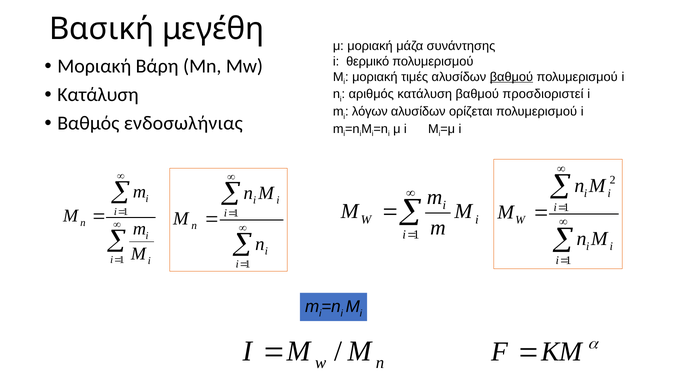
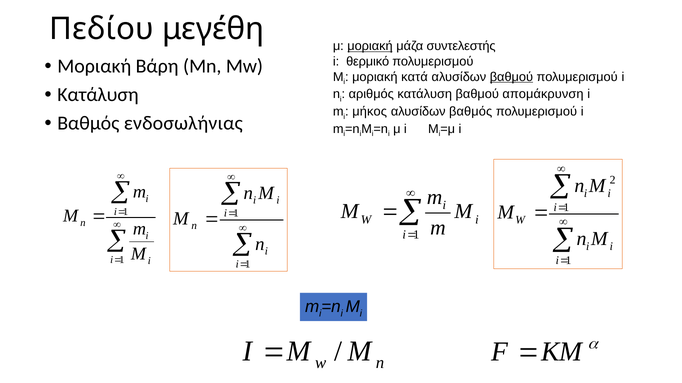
Βασική: Βασική -> Πεδίου
μοριακή at (370, 46) underline: none -> present
συνάντησης: συνάντησης -> συντελεστής
τιμές: τιμές -> κατά
προσδιοριστεί: προσδιοριστεί -> απομάκρυνση
λόγων: λόγων -> μήκος
αλυσίδων ορίζεται: ορίζεται -> βαθμός
